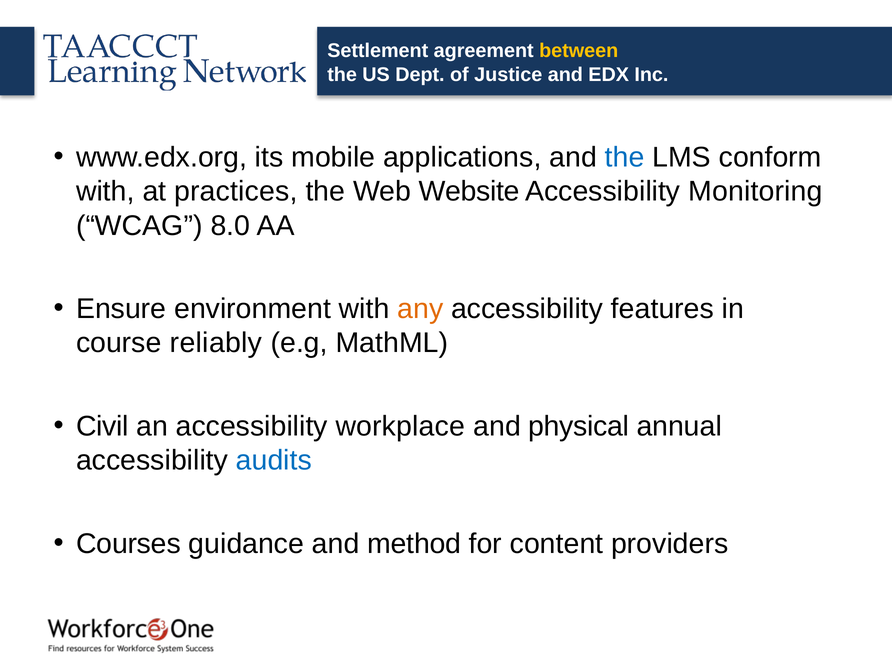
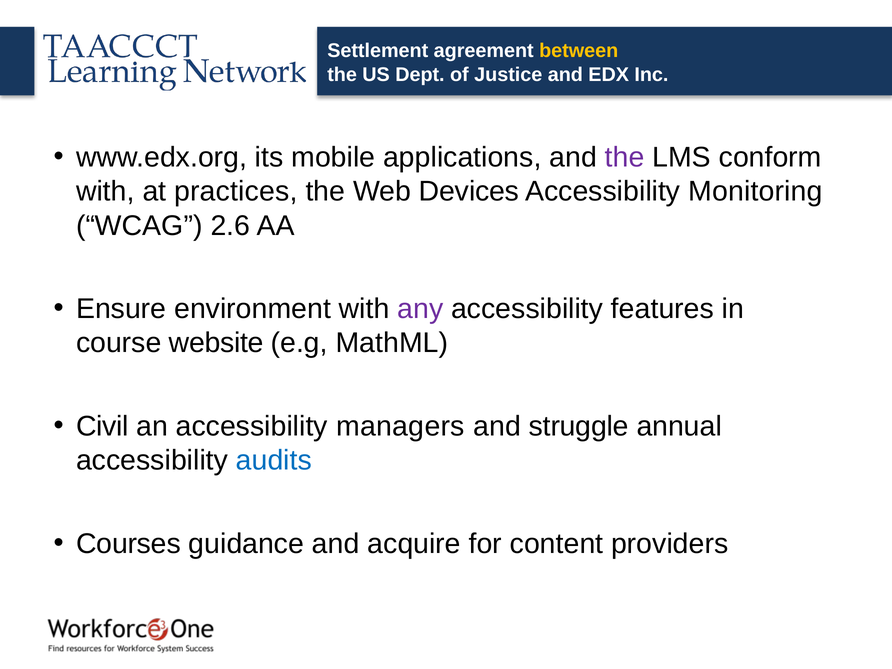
the at (625, 157) colour: blue -> purple
Website: Website -> Devices
8.0: 8.0 -> 2.6
any colour: orange -> purple
reliably: reliably -> website
workplace: workplace -> managers
physical: physical -> struggle
method: method -> acquire
